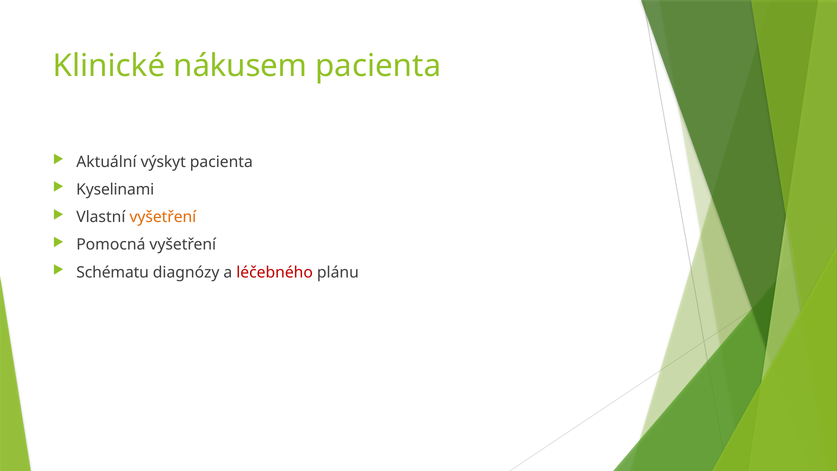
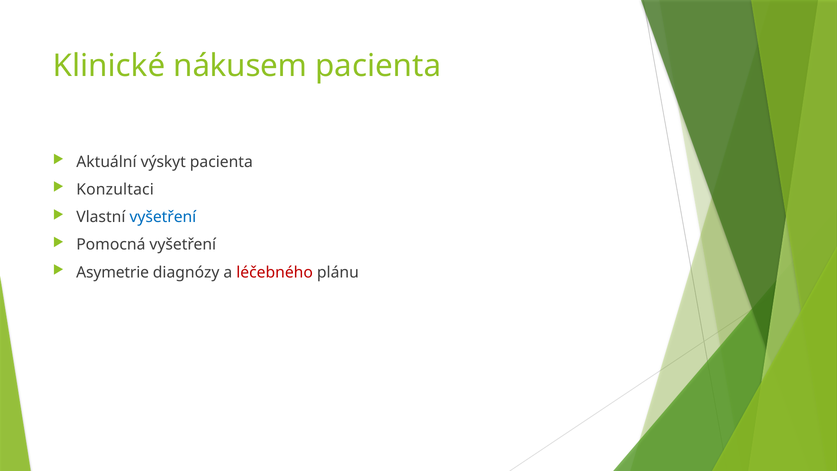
Kyselinami: Kyselinami -> Konzultaci
vyšetření at (163, 217) colour: orange -> blue
Schématu: Schématu -> Asymetrie
